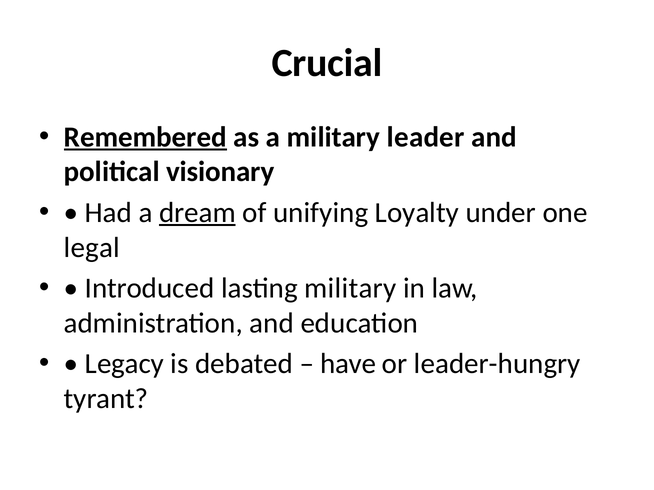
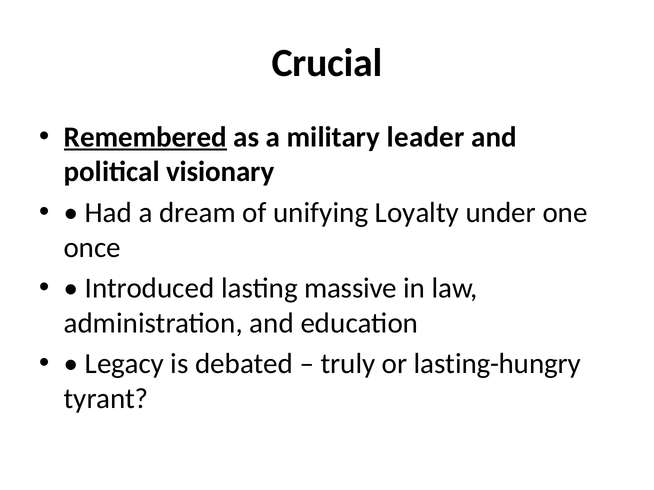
dream underline: present -> none
legal: legal -> once
lasting military: military -> massive
have: have -> truly
leader-hungry: leader-hungry -> lasting-hungry
